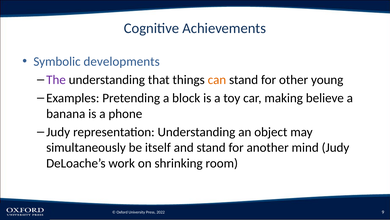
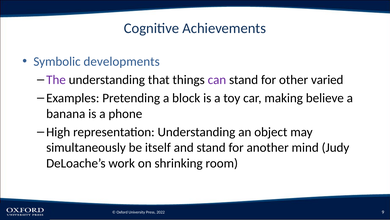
can colour: orange -> purple
young: young -> varied
Judy at (58, 132): Judy -> High
